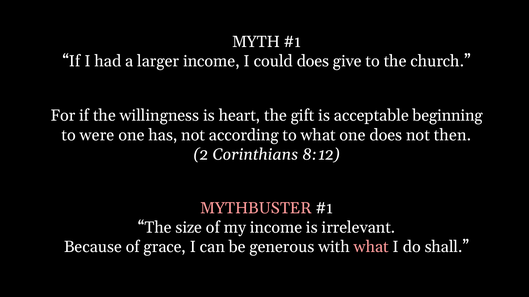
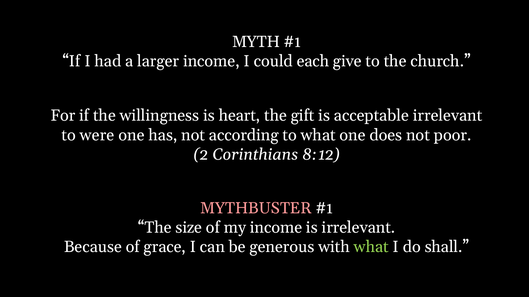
could does: does -> each
acceptable beginning: beginning -> irrelevant
then: then -> poor
what at (371, 247) colour: pink -> light green
